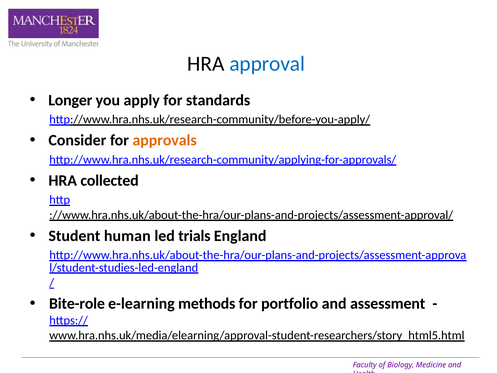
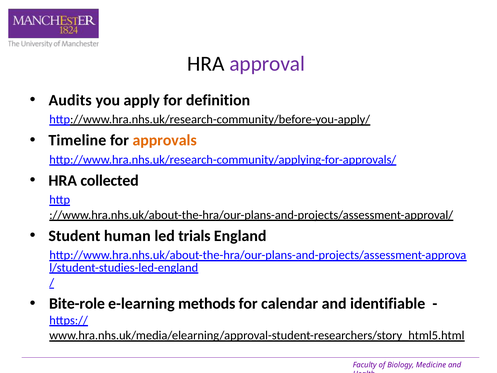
approval colour: blue -> purple
Longer: Longer -> Audits
standards: standards -> definition
Consider: Consider -> Timeline
portfolio: portfolio -> calendar
assessment: assessment -> identifiable
